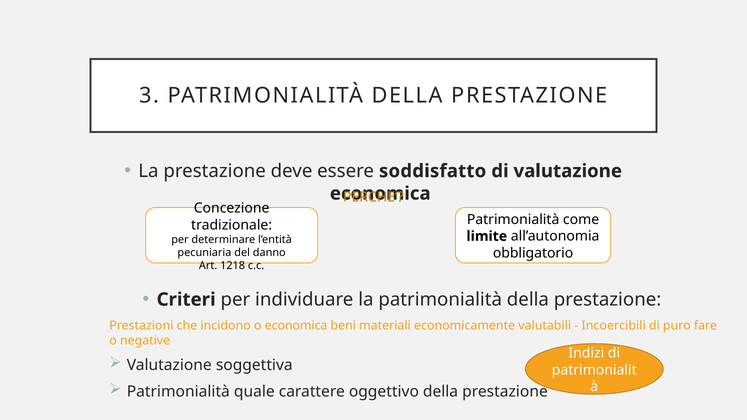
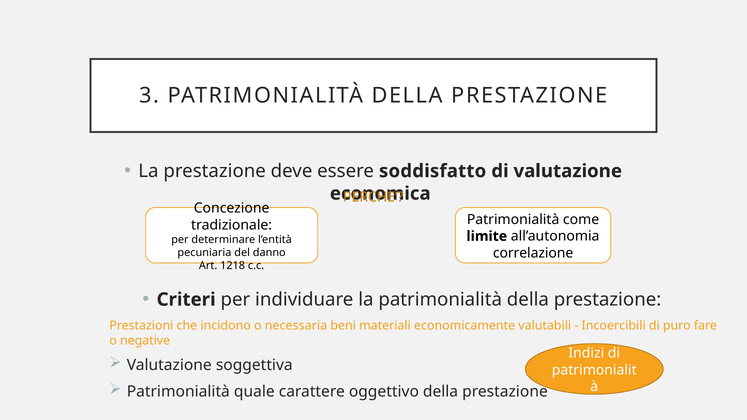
obbligatorio: obbligatorio -> correlazione
o economica: economica -> necessaria
